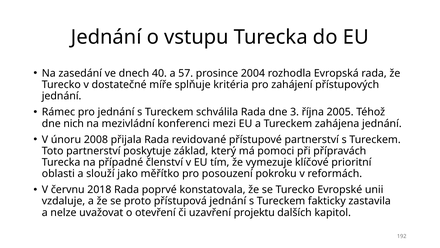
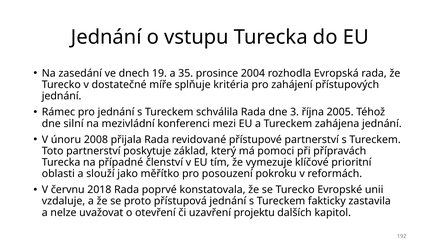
40: 40 -> 19
57: 57 -> 35
nich: nich -> silní
